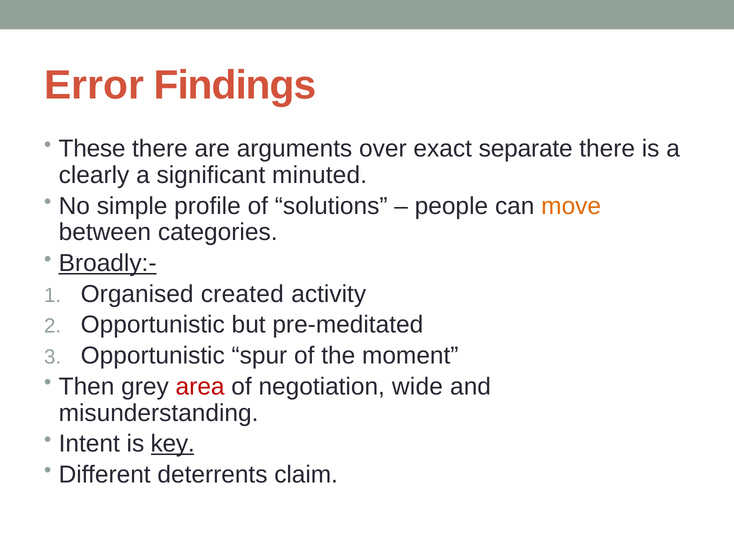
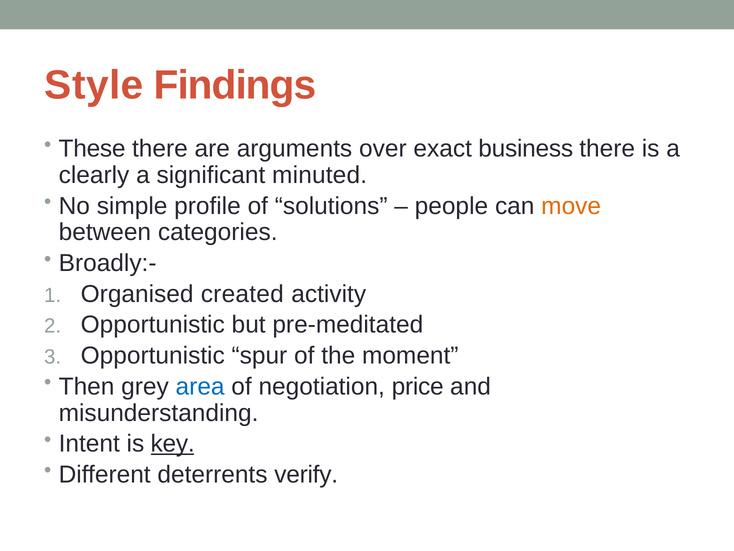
Error: Error -> Style
separate: separate -> business
Broadly:- underline: present -> none
area colour: red -> blue
wide: wide -> price
claim: claim -> verify
